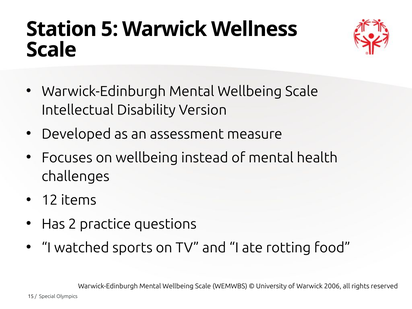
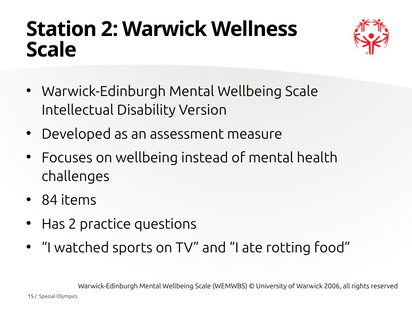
Station 5: 5 -> 2
12: 12 -> 84
